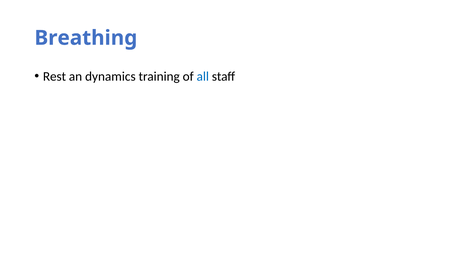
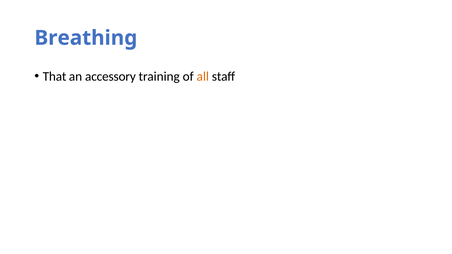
Rest: Rest -> That
dynamics: dynamics -> accessory
all colour: blue -> orange
